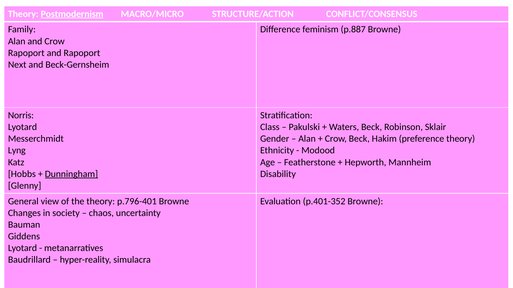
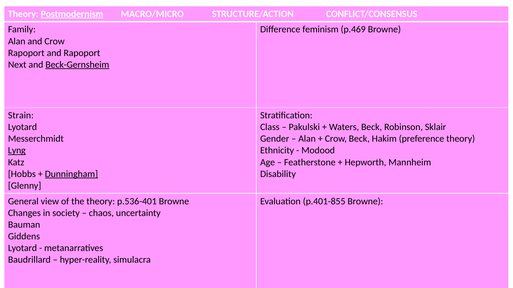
p.887: p.887 -> p.469
Beck-Gernsheim underline: none -> present
Norris: Norris -> Strain
Lyng underline: none -> present
p.796-401: p.796-401 -> p.536-401
p.401-352: p.401-352 -> p.401-855
